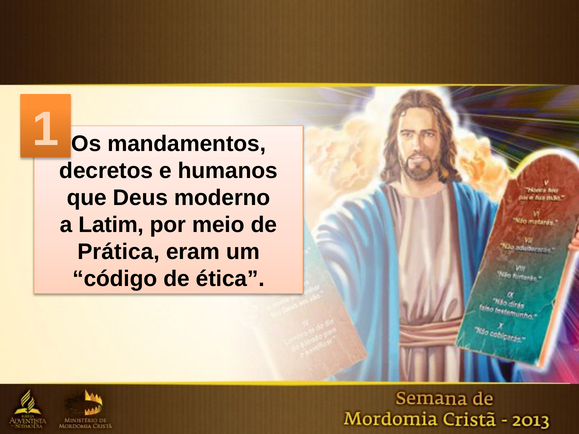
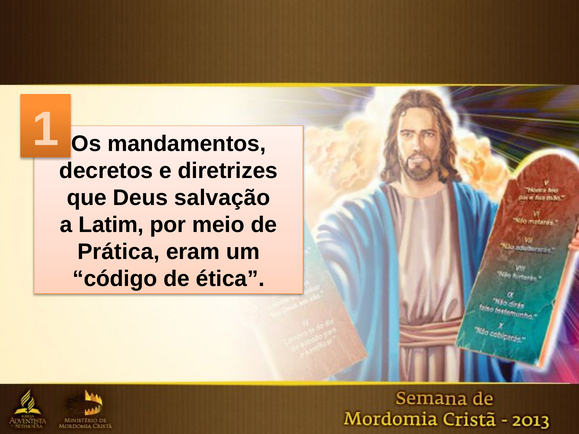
humanos: humanos -> diretrizes
moderno: moderno -> salvação
